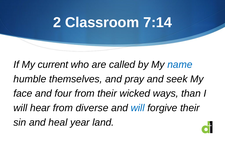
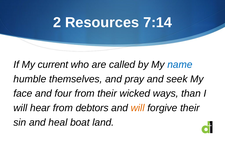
Classroom: Classroom -> Resources
diverse: diverse -> debtors
will at (138, 108) colour: blue -> orange
year: year -> boat
